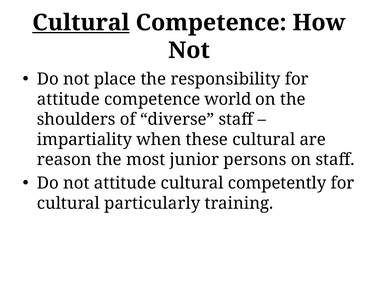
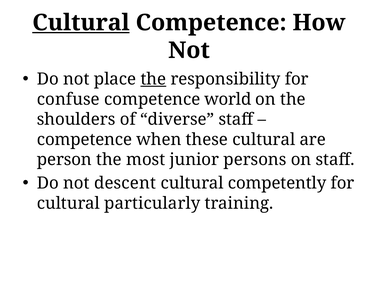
the at (153, 79) underline: none -> present
attitude at (68, 99): attitude -> confuse
impartiality at (84, 140): impartiality -> competence
reason: reason -> person
not attitude: attitude -> descent
